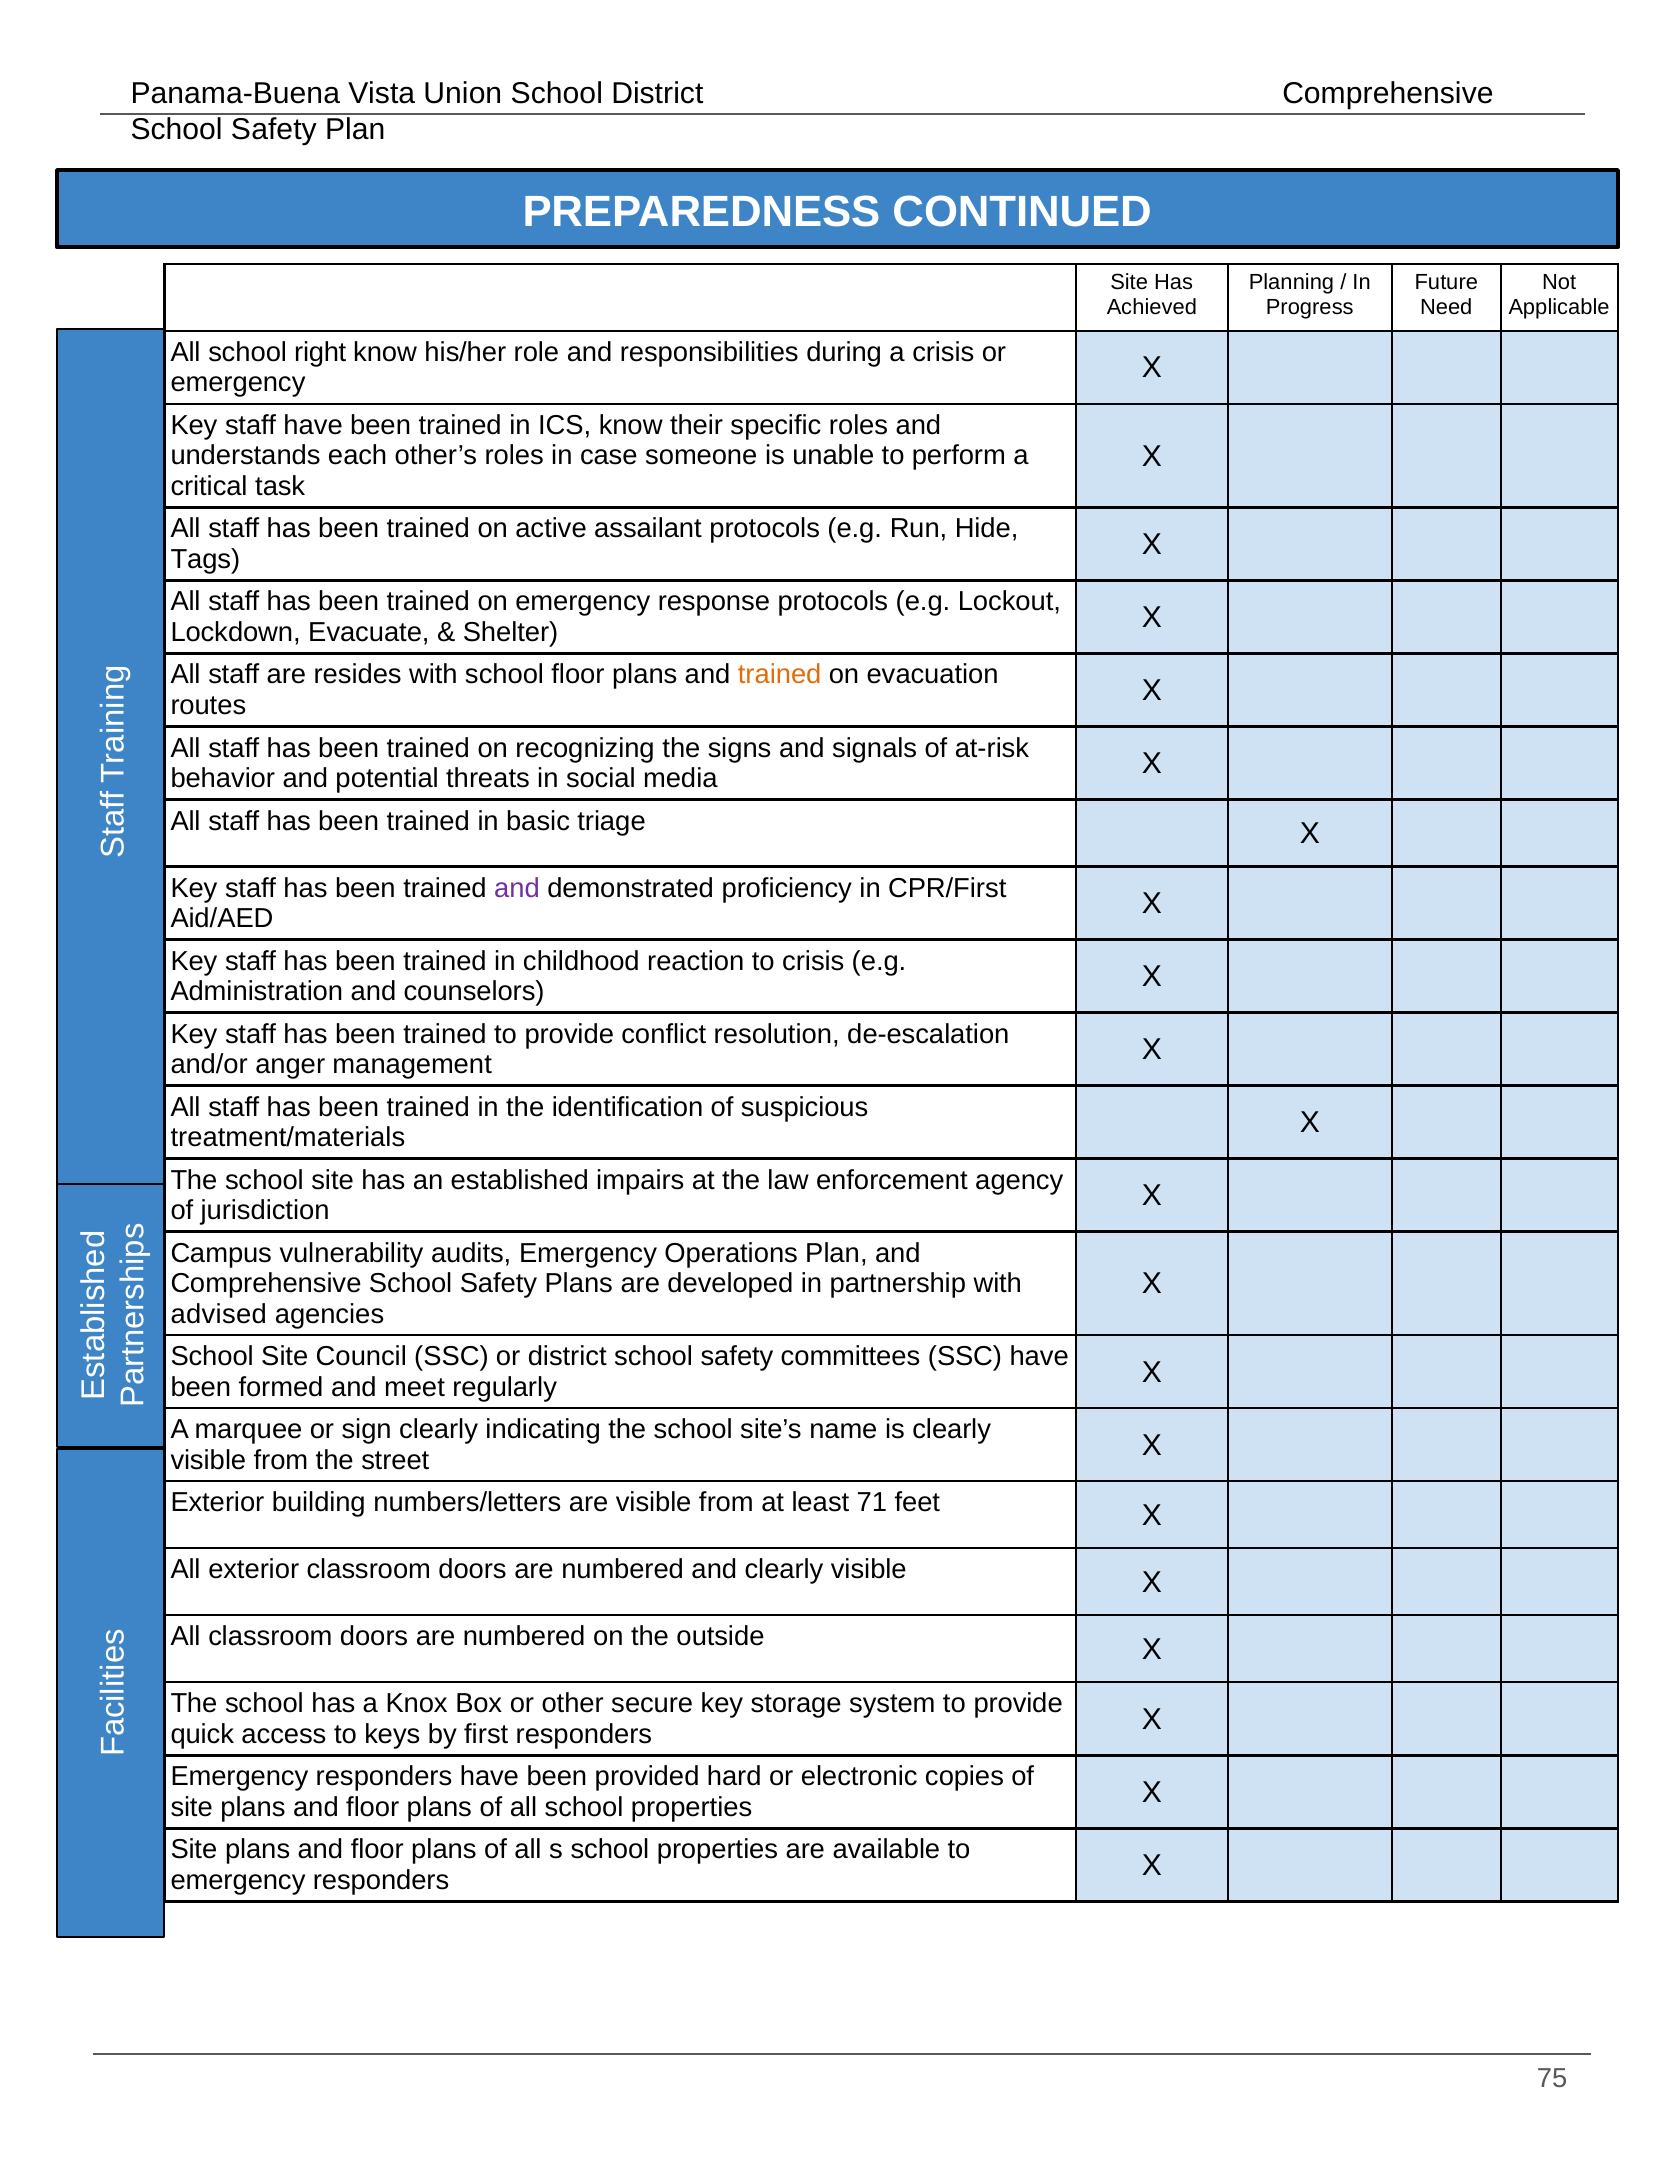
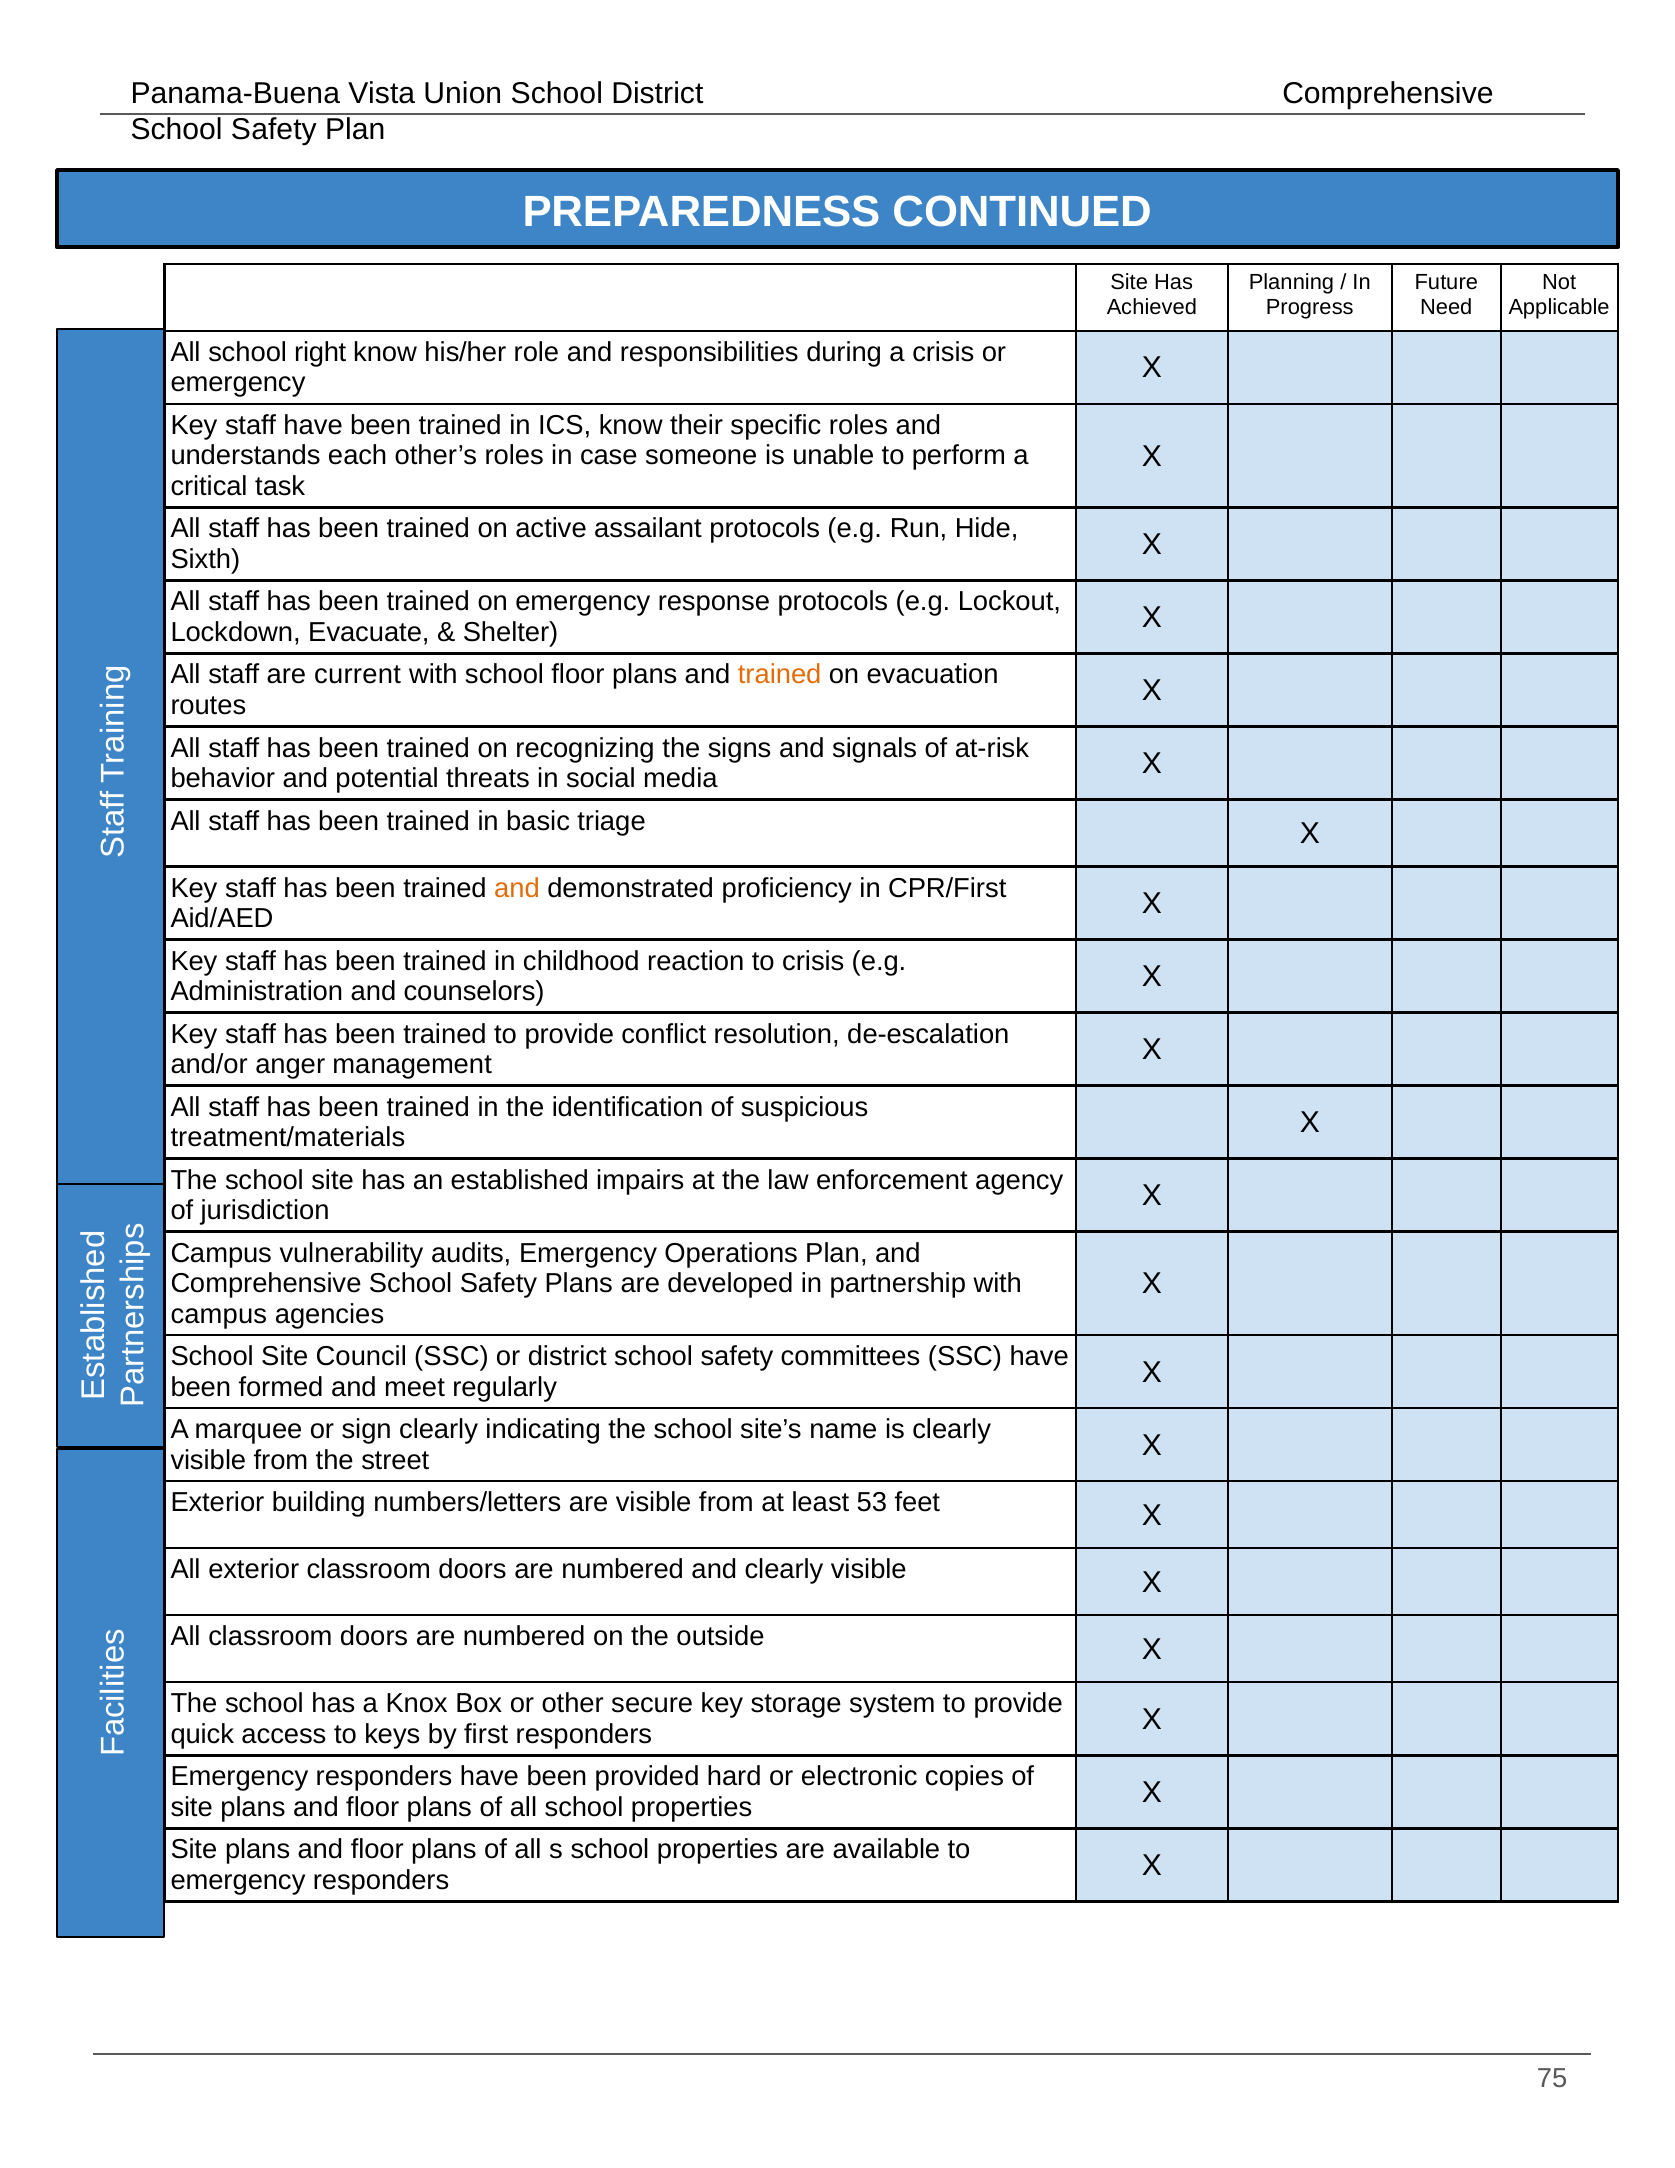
Tags: Tags -> Sixth
resides: resides -> current
and at (517, 888) colour: purple -> orange
advised at (219, 1314): advised -> campus
71: 71 -> 53
